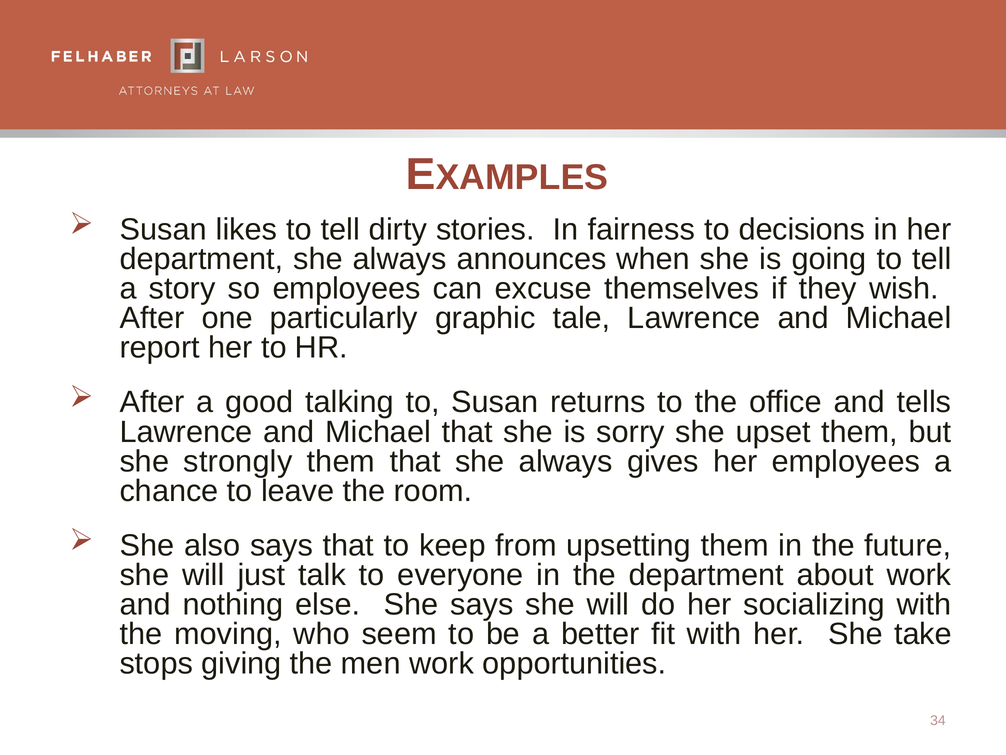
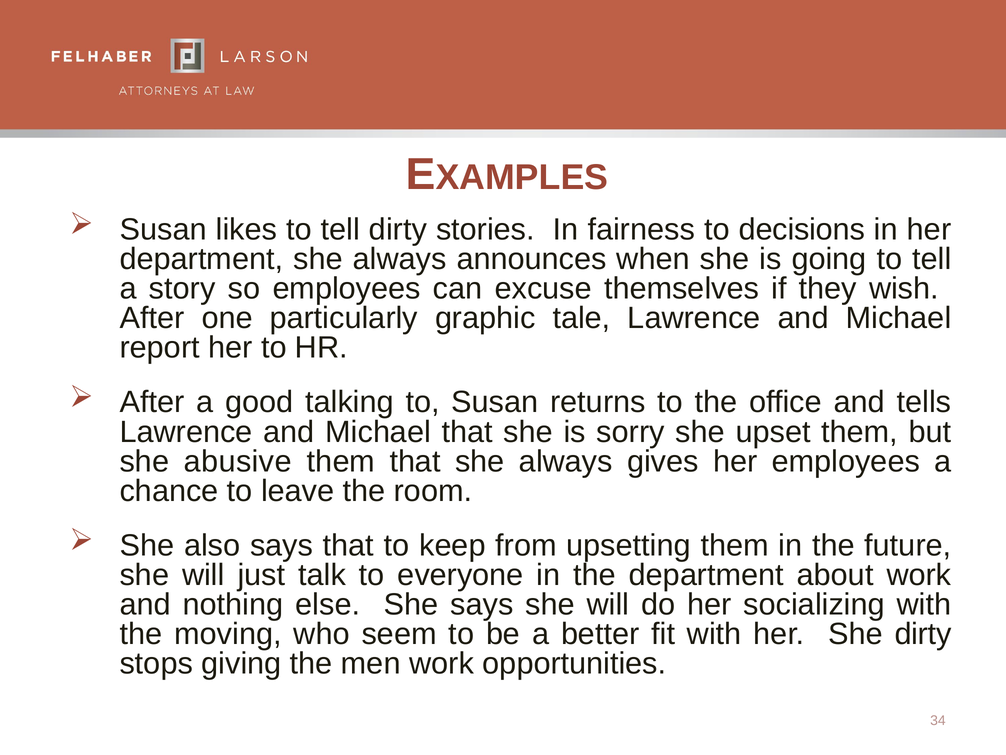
strongly: strongly -> abusive
She take: take -> dirty
